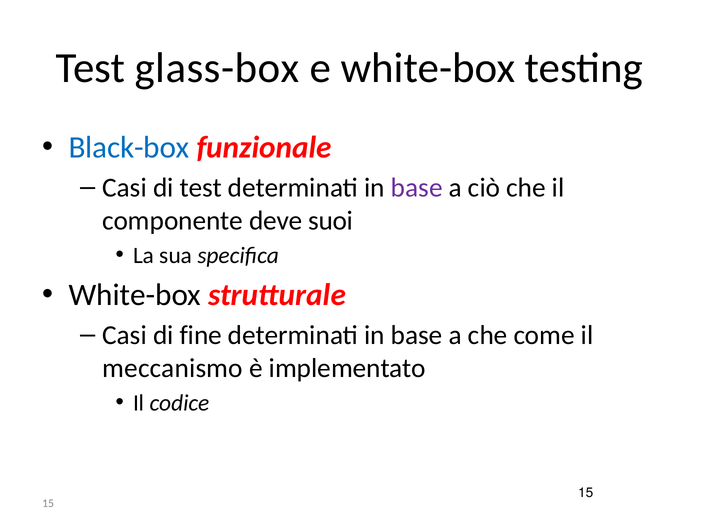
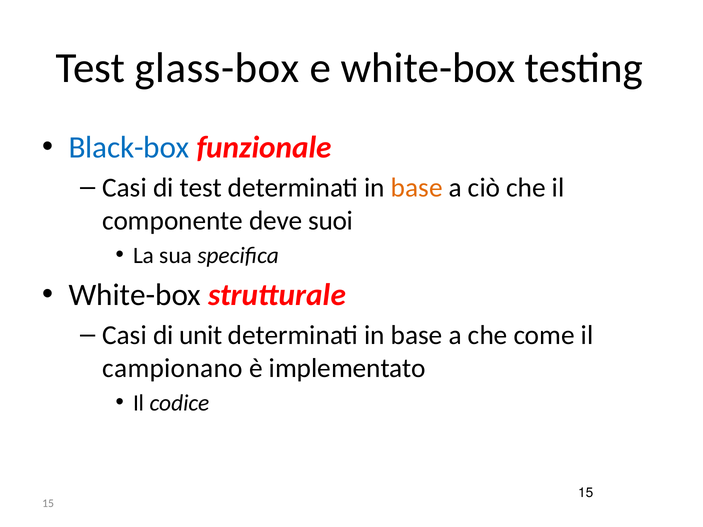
base at (417, 188) colour: purple -> orange
fine: fine -> unit
meccanismo: meccanismo -> campionano
